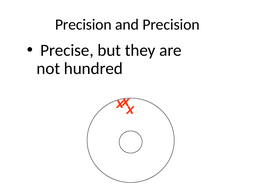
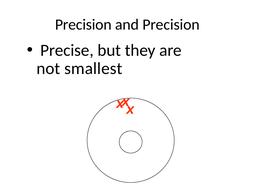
hundred: hundred -> smallest
